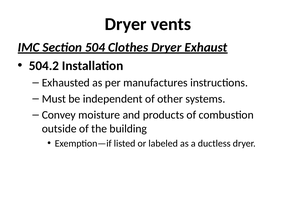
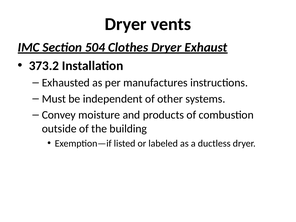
504.2: 504.2 -> 373.2
